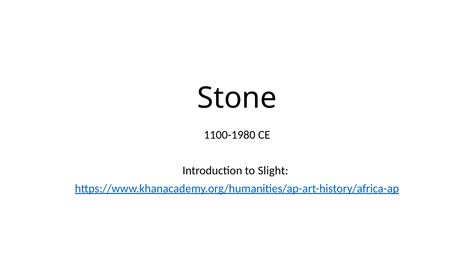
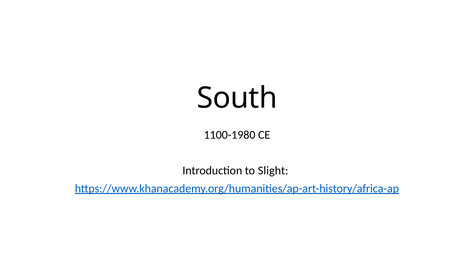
Stone: Stone -> South
